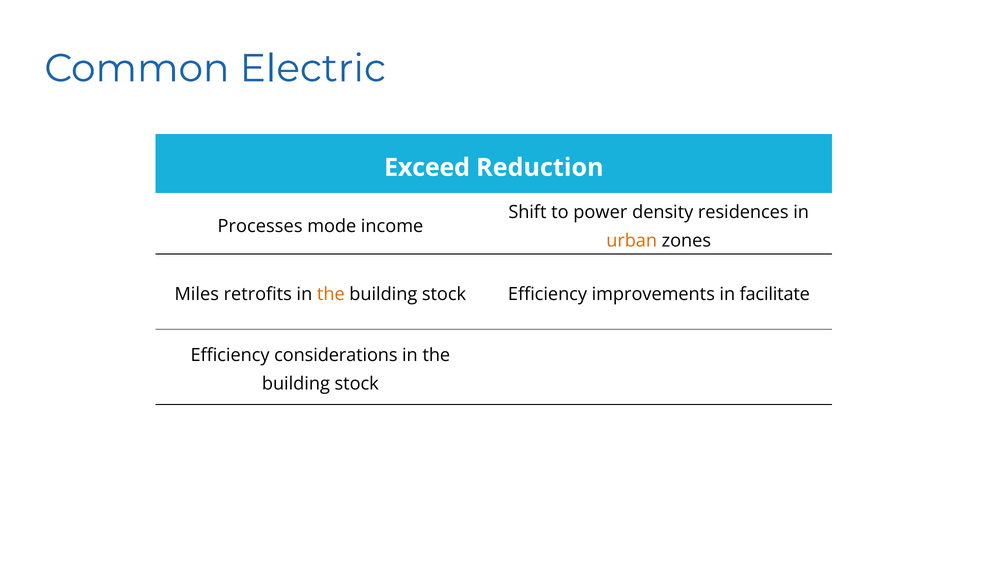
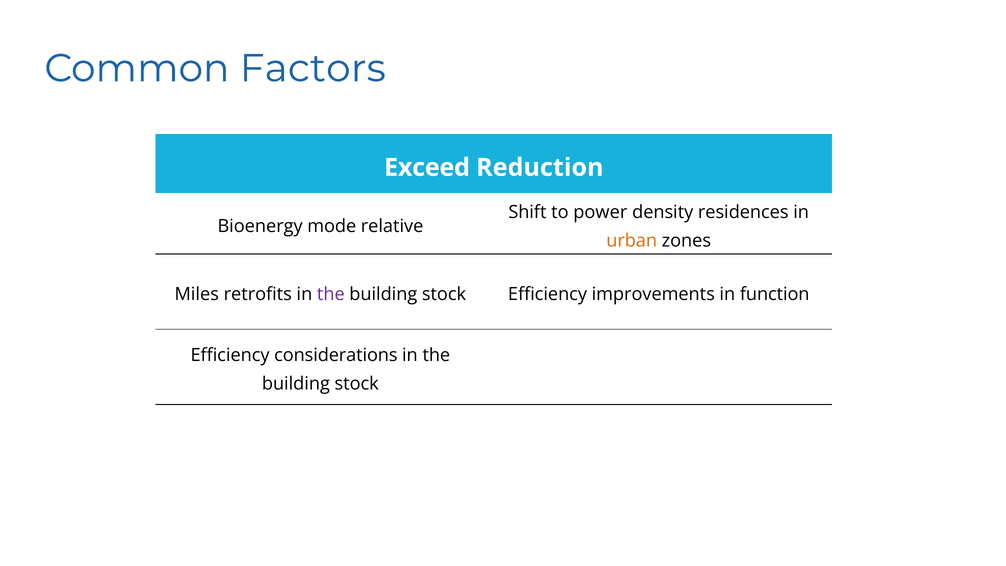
Electric: Electric -> Factors
Processes: Processes -> Bioenergy
income: income -> relative
the at (331, 294) colour: orange -> purple
facilitate: facilitate -> function
